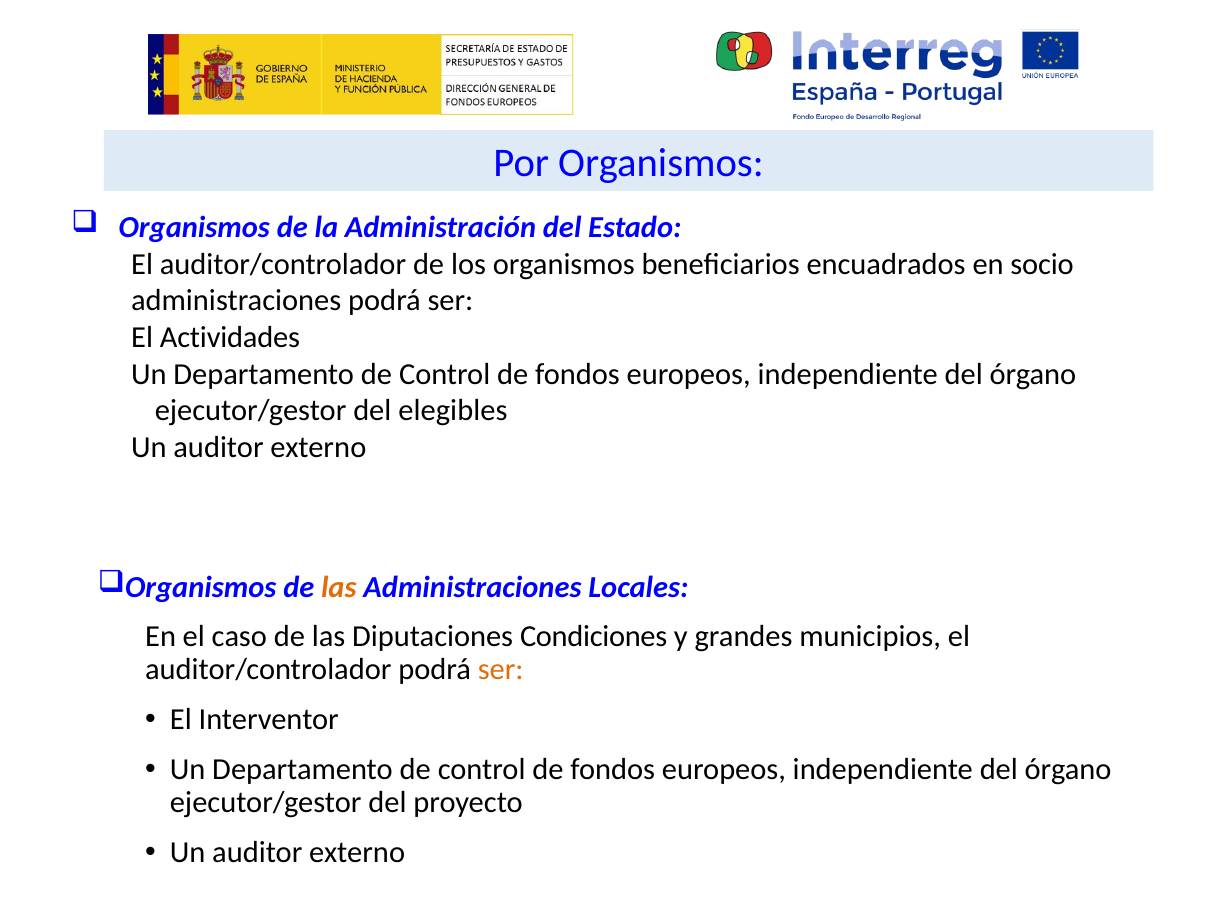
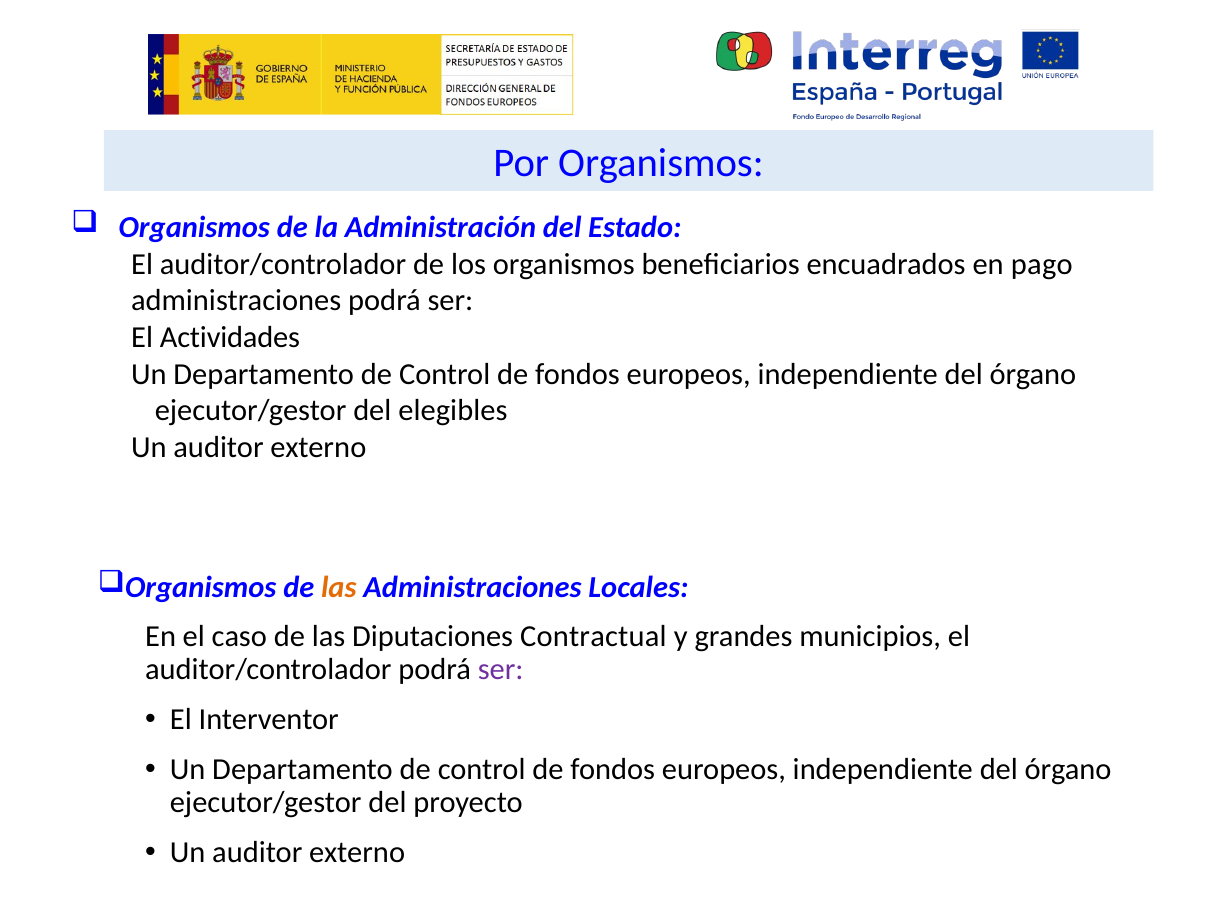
socio: socio -> pago
Condiciones: Condiciones -> Contractual
ser at (501, 670) colour: orange -> purple
